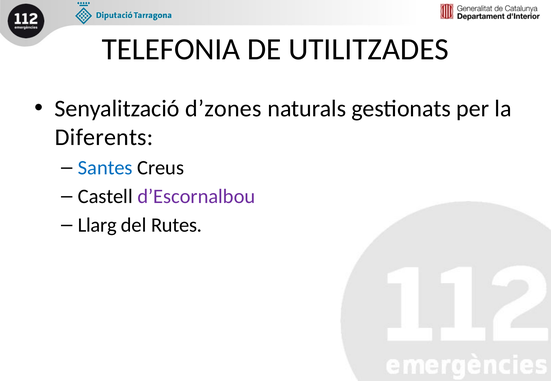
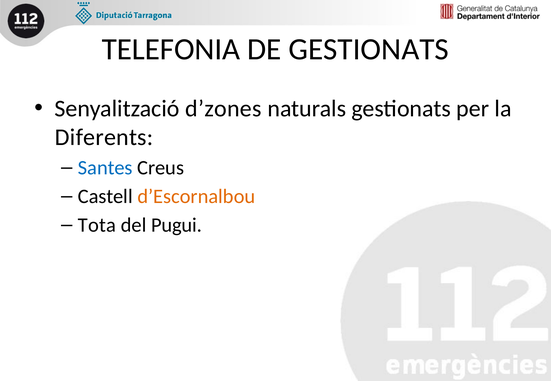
DE UTILITZADES: UTILITZADES -> GESTIONATS
d’Escornalbou colour: purple -> orange
Llarg: Llarg -> Tota
Rutes: Rutes -> Pugui
